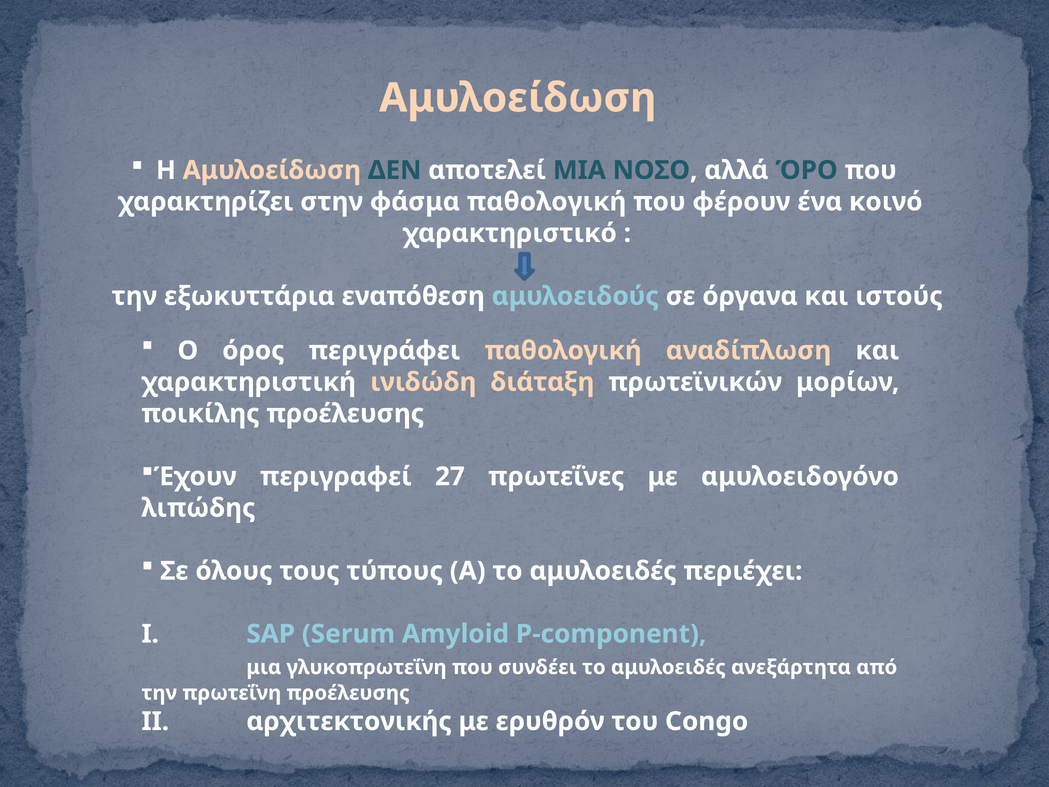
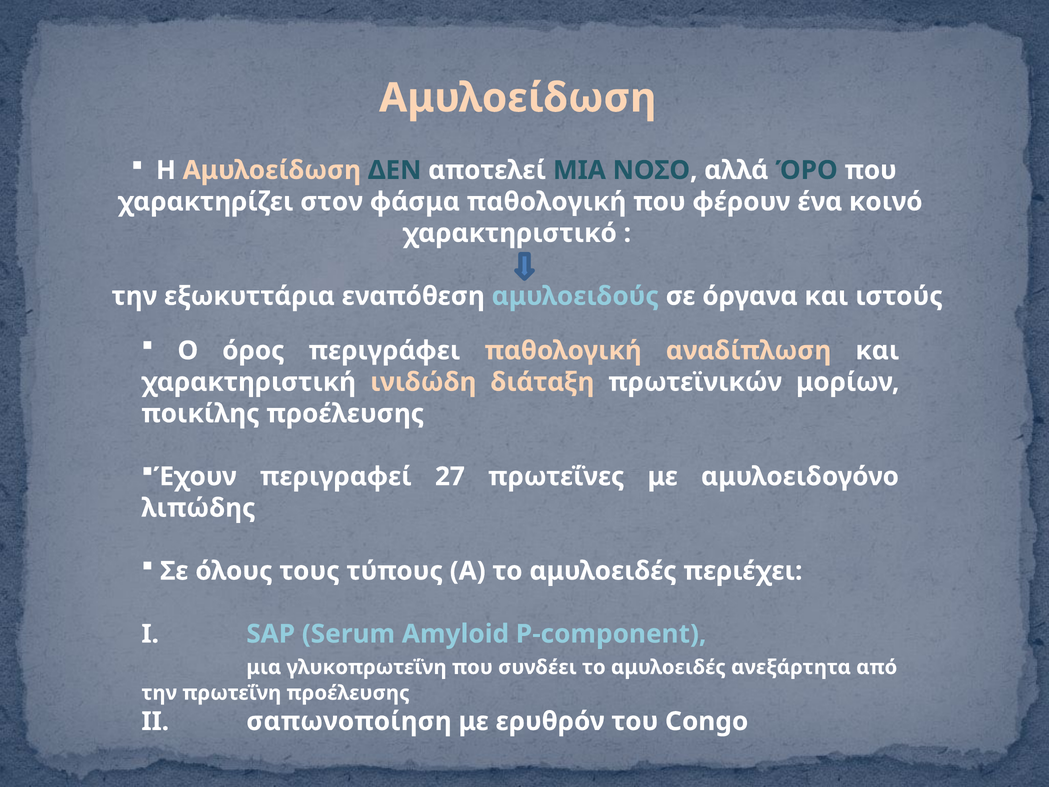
στην: στην -> στον
αρχιτεκτονικής: αρχιτεκτονικής -> σαπωνοποίηση
